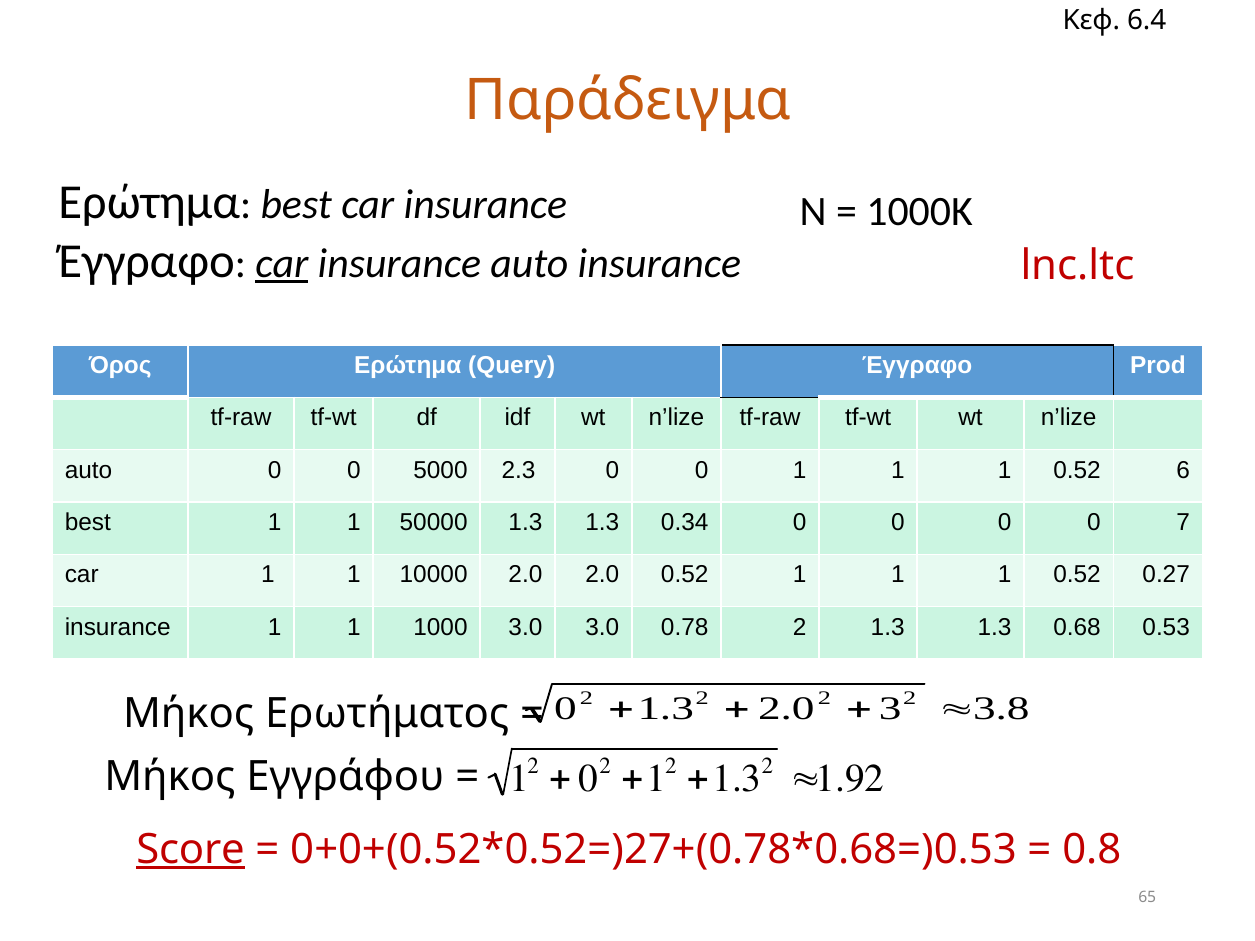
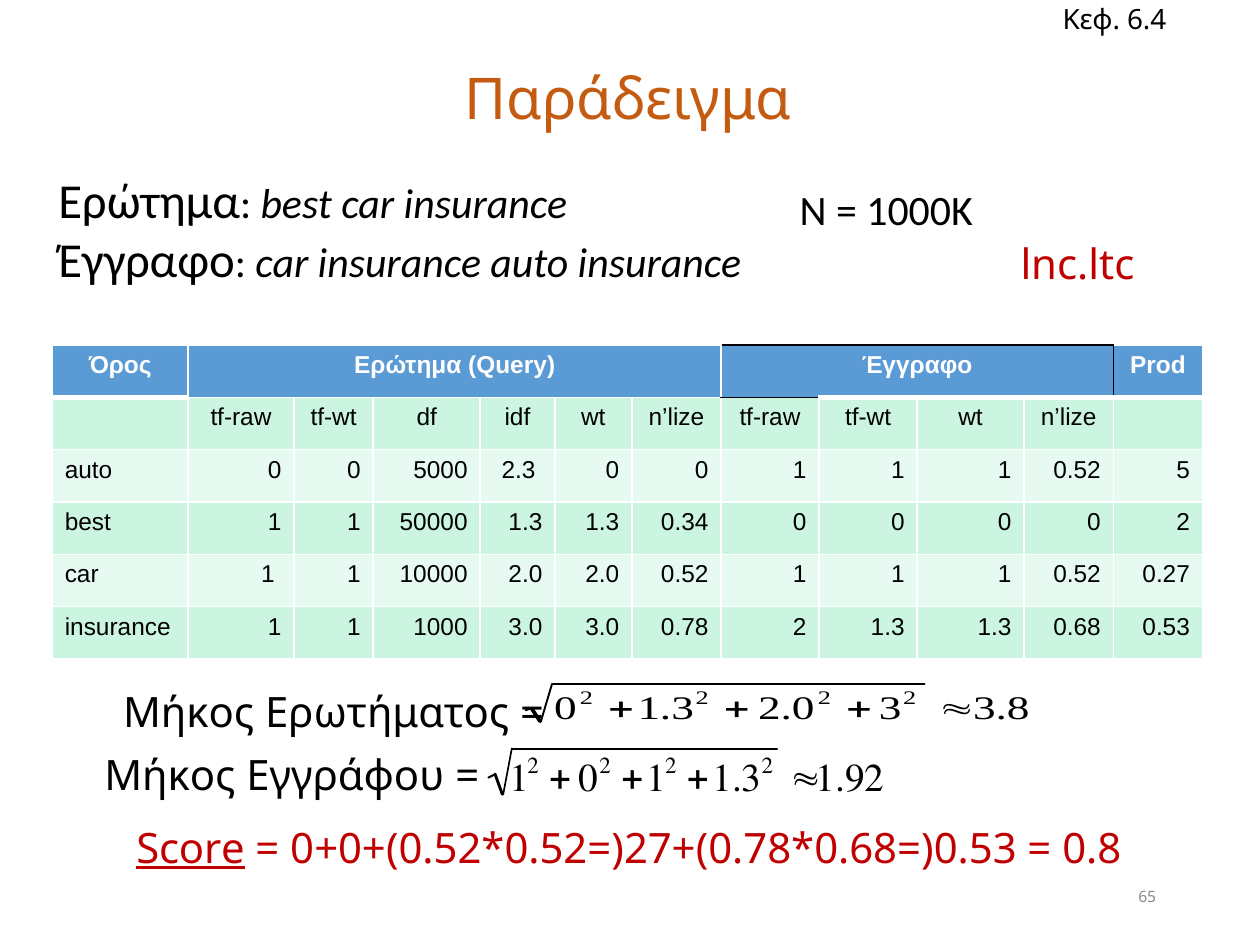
car at (282, 263) underline: present -> none
6: 6 -> 5
0 0 7: 7 -> 2
